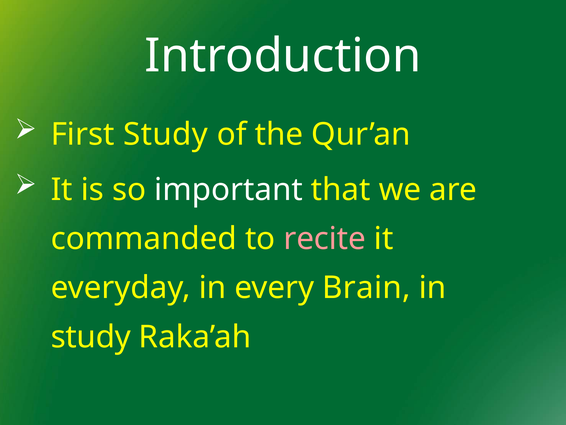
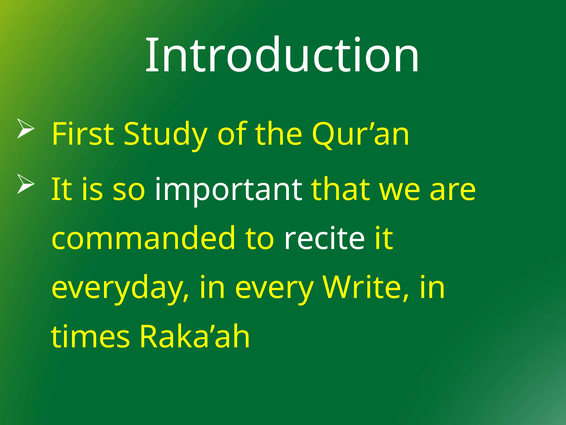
recite colour: pink -> white
Brain: Brain -> Write
study at (91, 337): study -> times
